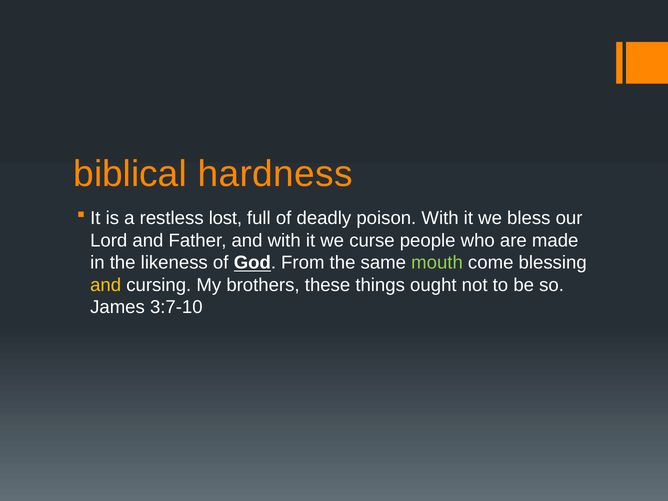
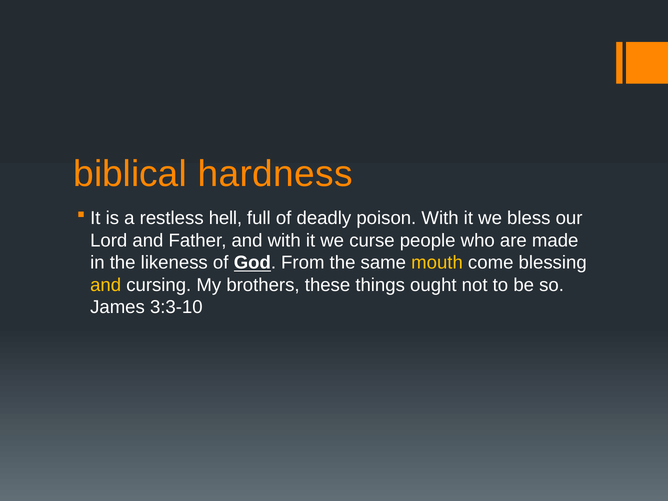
lost: lost -> hell
mouth colour: light green -> yellow
3:7-10: 3:7-10 -> 3:3-10
